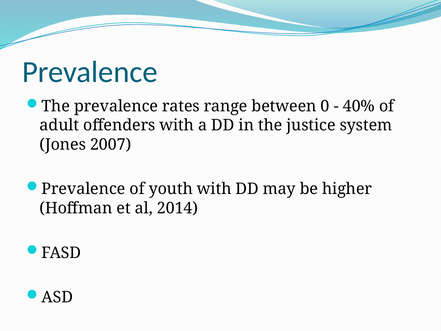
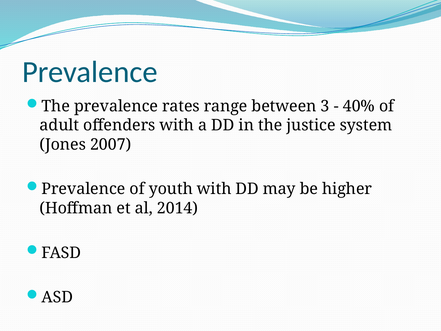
0: 0 -> 3
